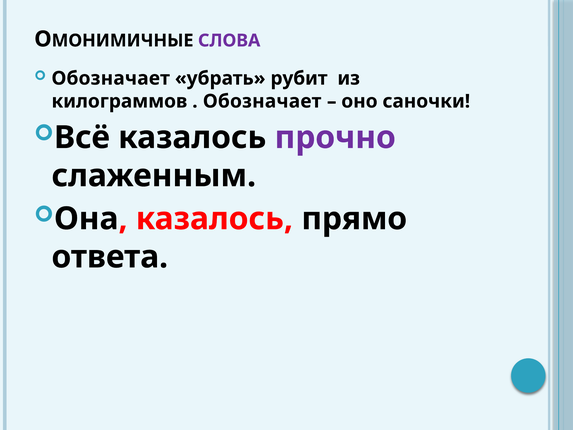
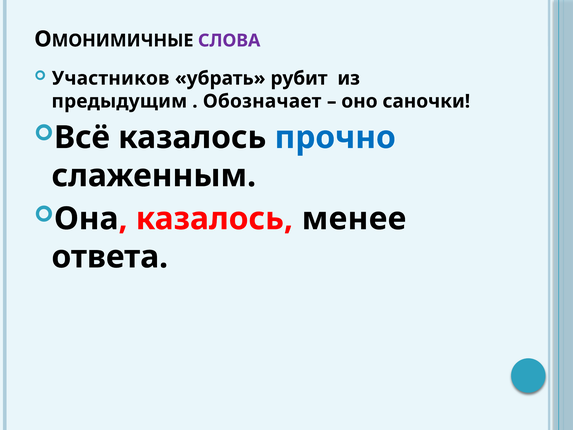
Обозначает at (111, 78): Обозначает -> Участников
килограммов: килограммов -> предыдущим
прочно colour: purple -> blue
прямо: прямо -> менее
